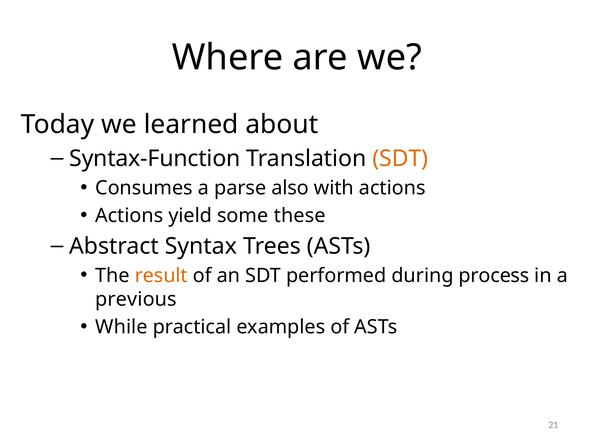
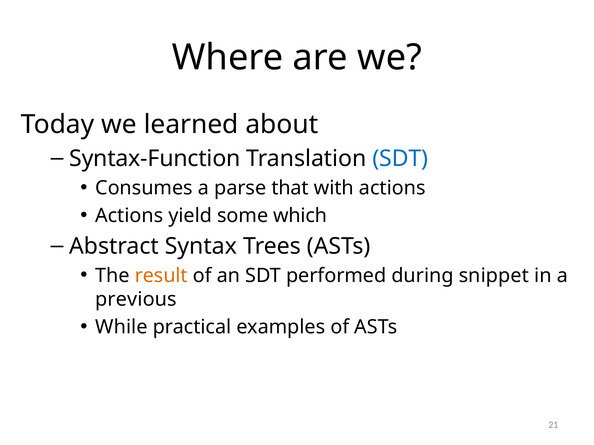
SDT at (400, 159) colour: orange -> blue
also: also -> that
these: these -> which
process: process -> snippet
